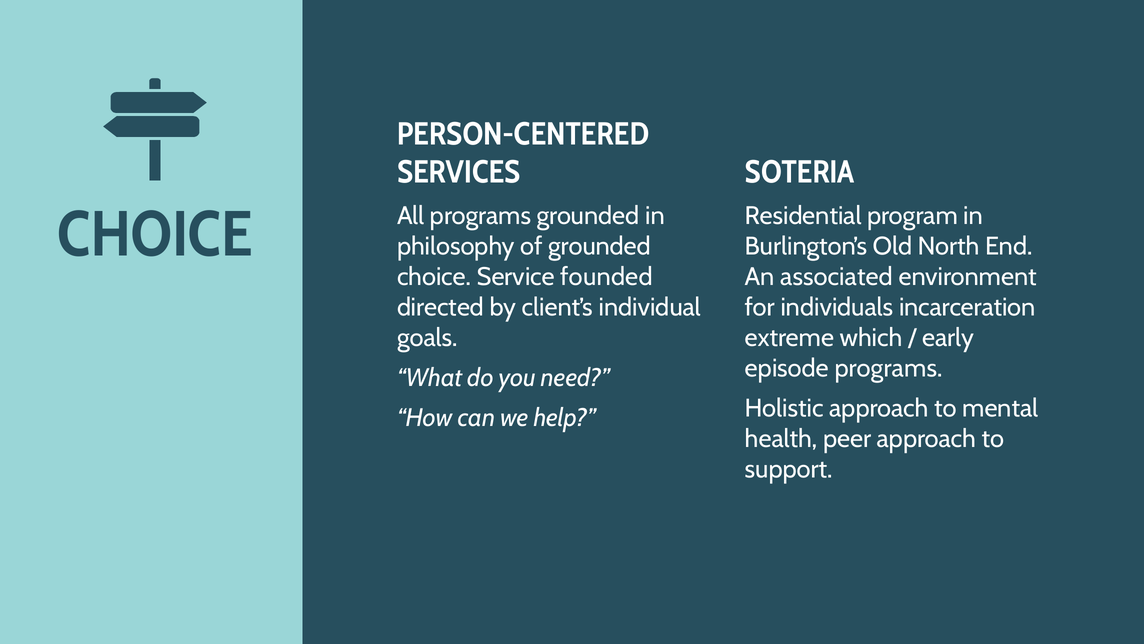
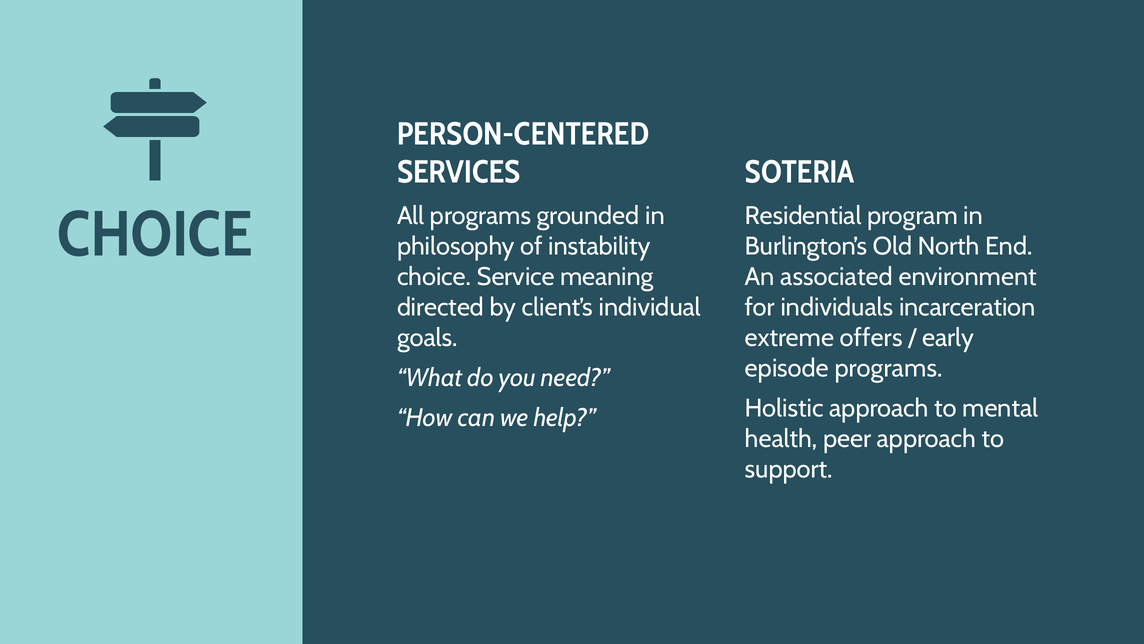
of grounded: grounded -> instability
founded: founded -> meaning
which: which -> offers
